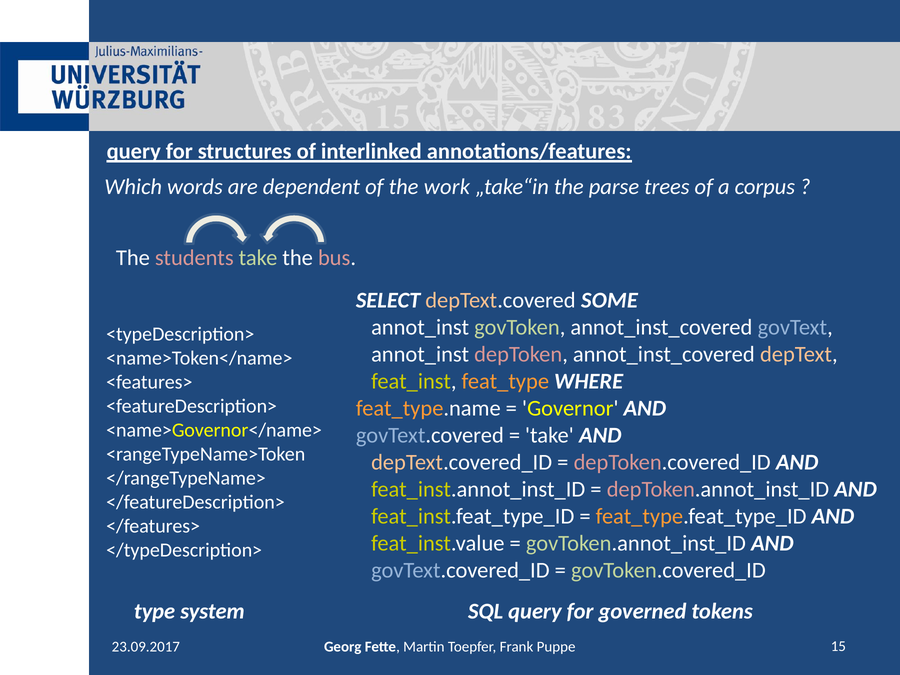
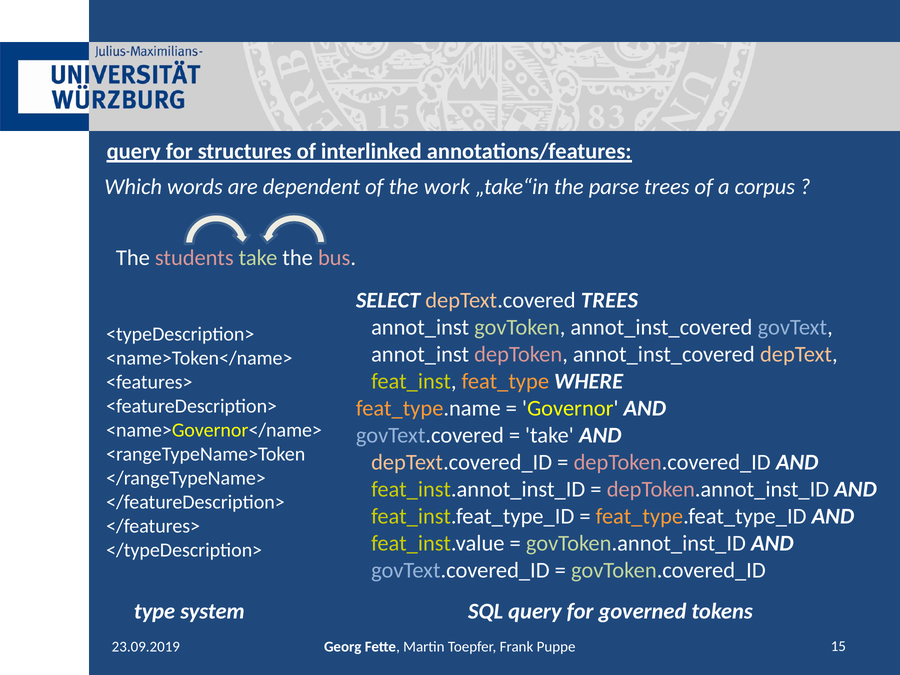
depText.covered SOME: SOME -> TREES
23.09.2017: 23.09.2017 -> 23.09.2019
